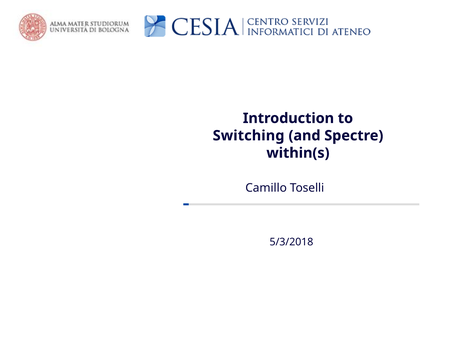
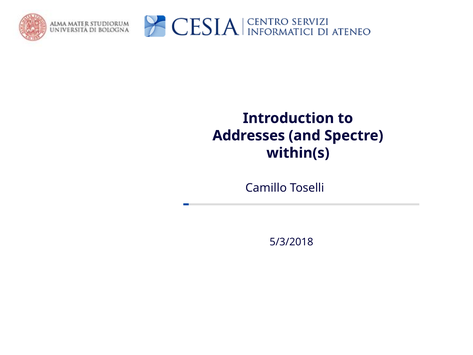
Switching: Switching -> Addresses
